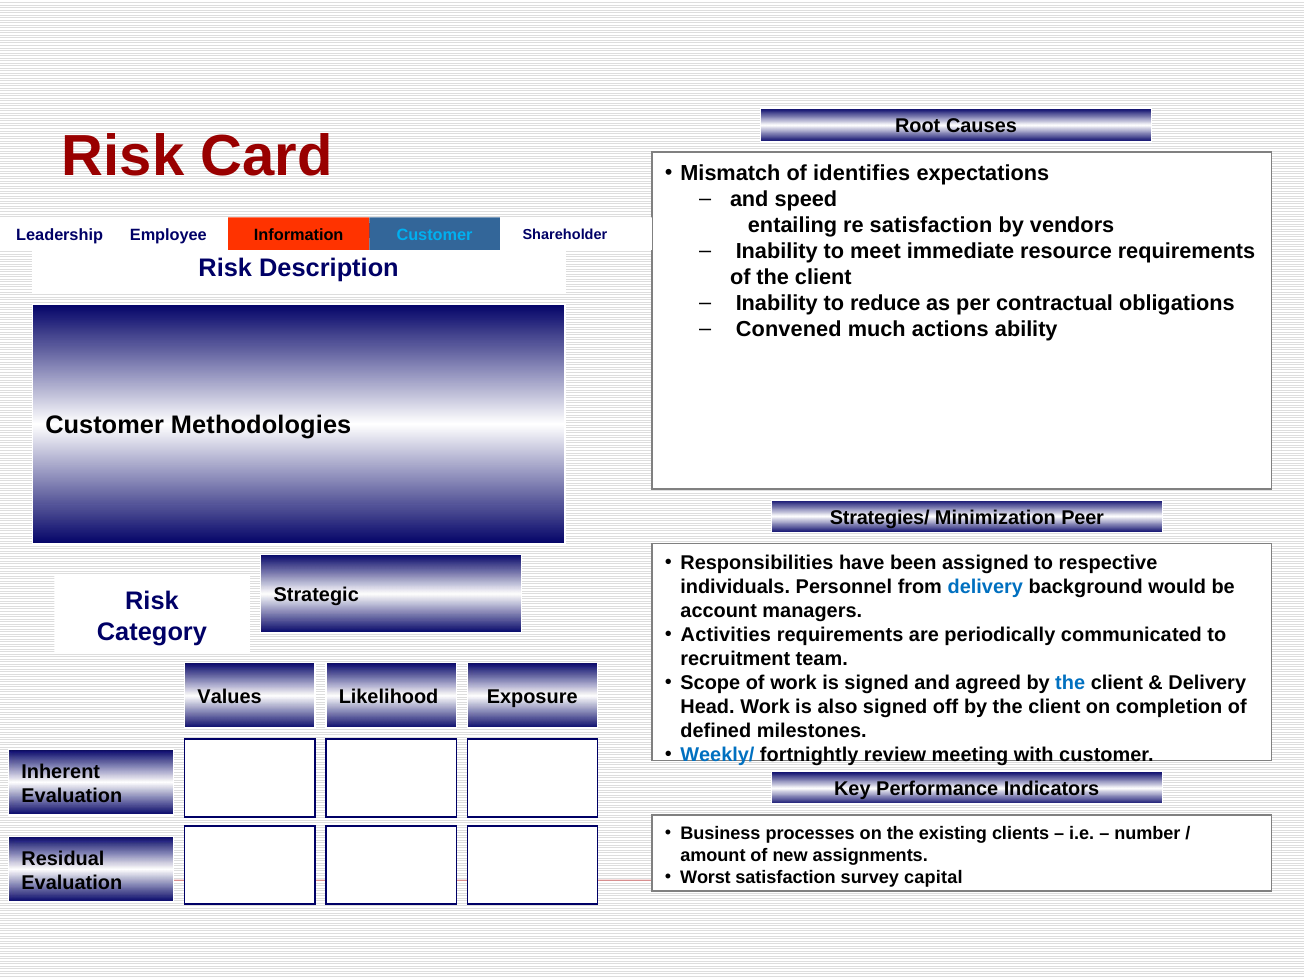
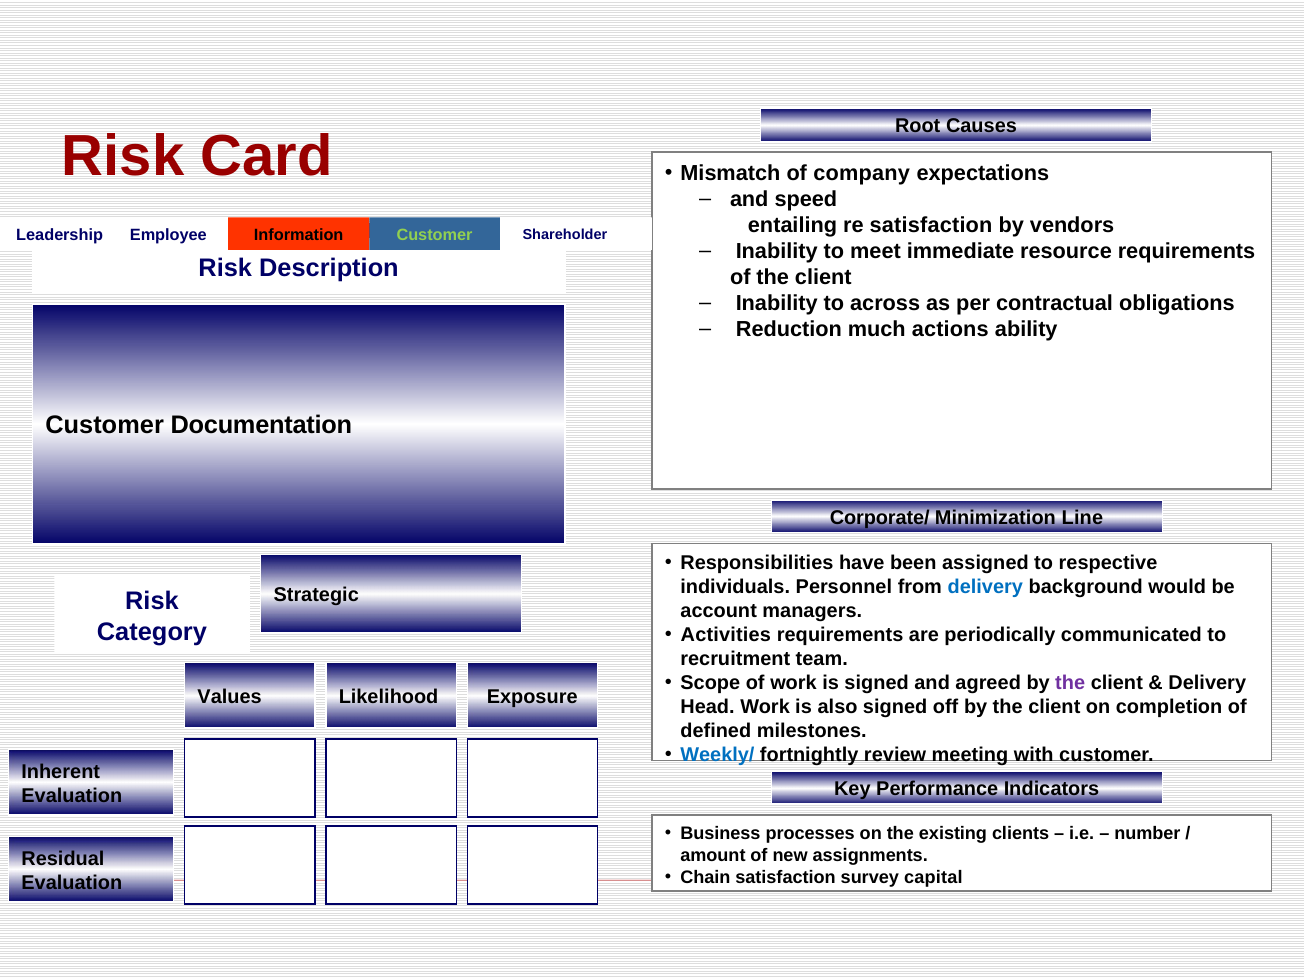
identifies: identifies -> company
Customer at (435, 235) colour: light blue -> light green
reduce: reduce -> across
Convened: Convened -> Reduction
Methodologies: Methodologies -> Documentation
Strategies/: Strategies/ -> Corporate/
Peer: Peer -> Line
the at (1070, 683) colour: blue -> purple
Worst: Worst -> Chain
